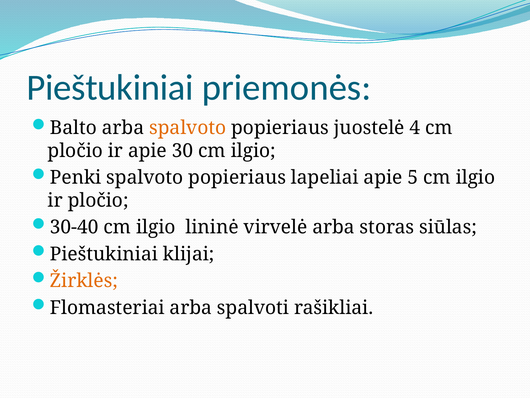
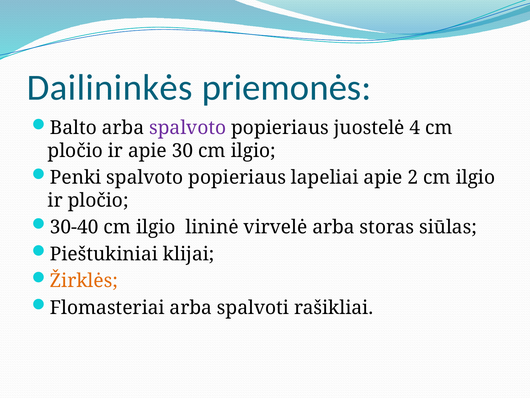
Pieštukiniai at (110, 88): Pieštukiniai -> Dailininkės
spalvoto at (188, 128) colour: orange -> purple
5: 5 -> 2
